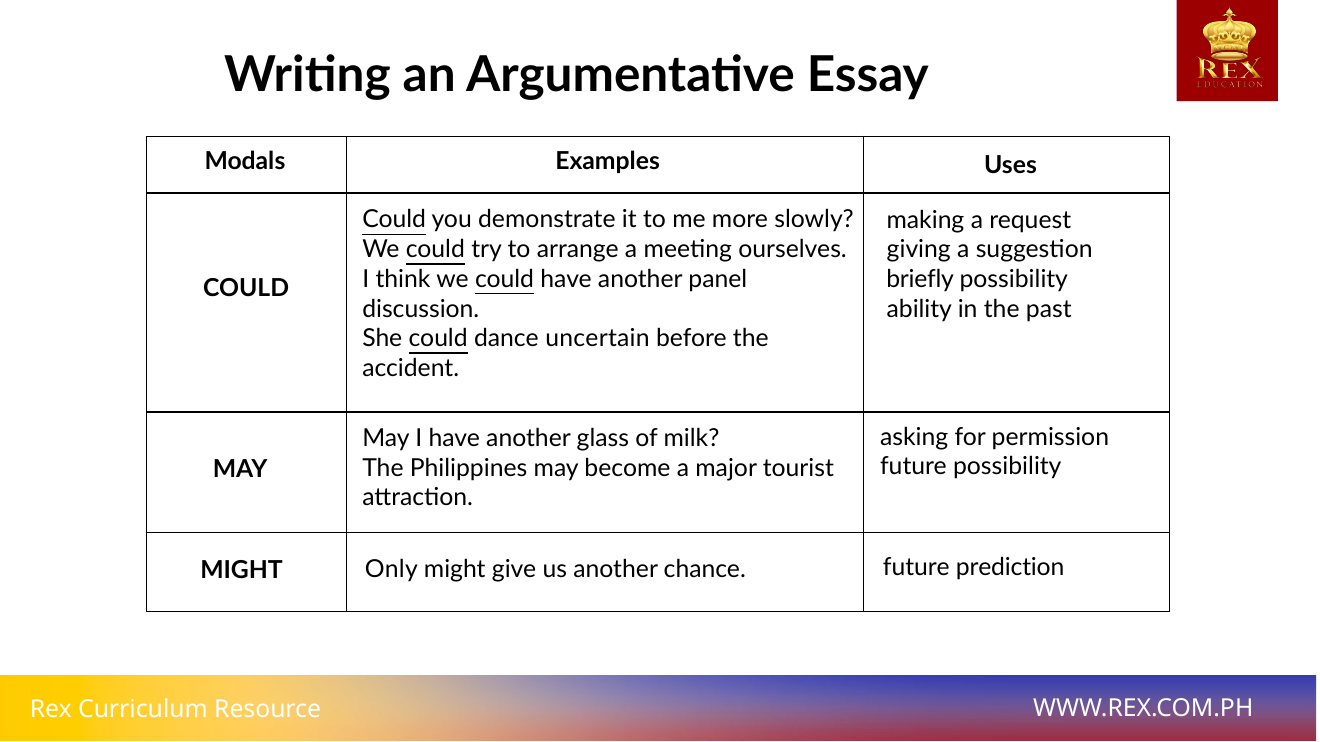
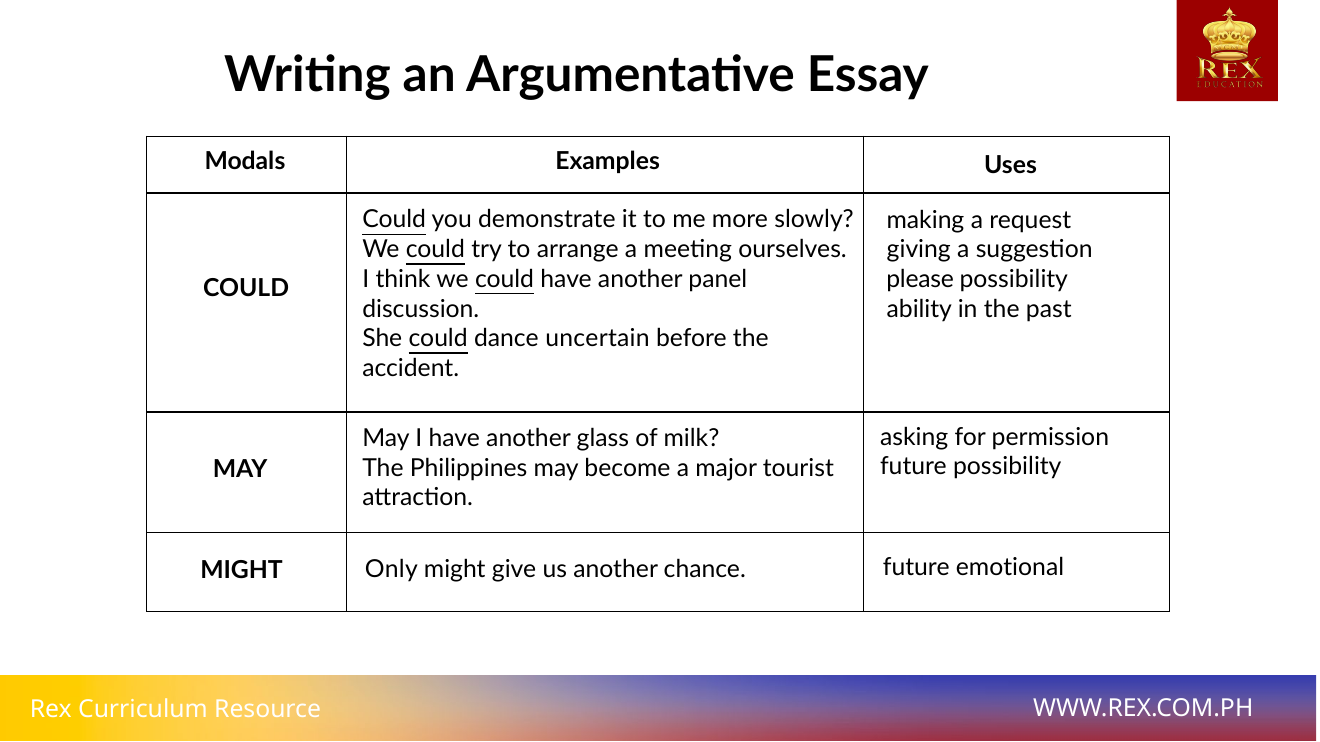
briefly: briefly -> please
prediction: prediction -> emotional
